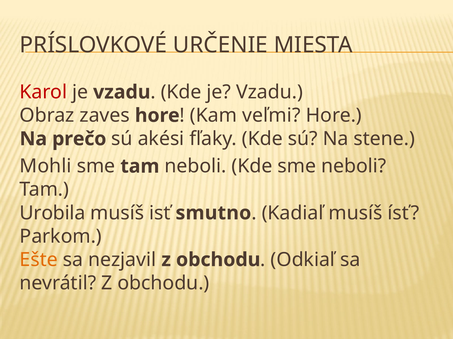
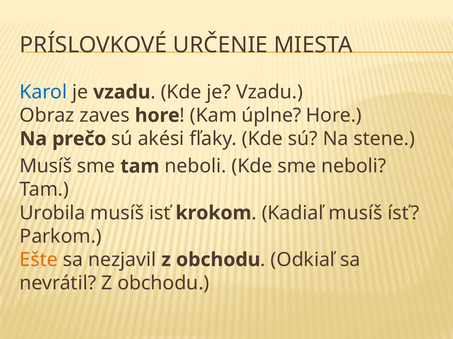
Karol colour: red -> blue
veľmi: veľmi -> úplne
Mohli at (46, 167): Mohli -> Musíš
smutno: smutno -> krokom
